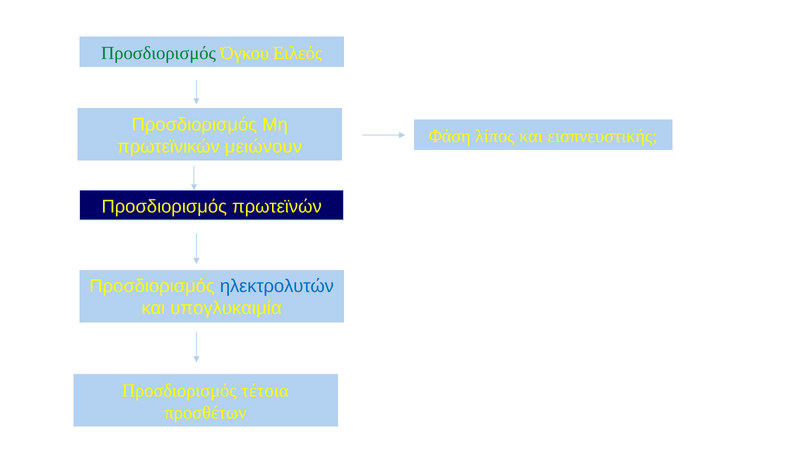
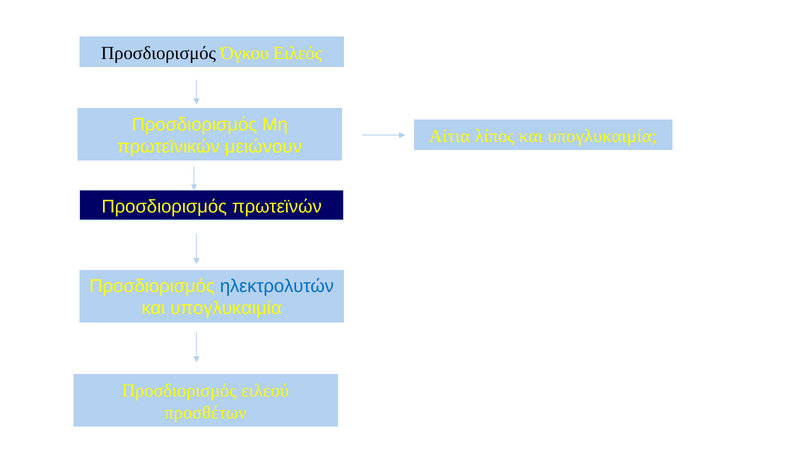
Προσδιορισμός at (158, 53) colour: green -> black
Φάση: Φάση -> Αίτια
λίπος και εισπνευστικής: εισπνευστικής -> υπογλυκαιμία
τέτοια: τέτοια -> ειλεού
